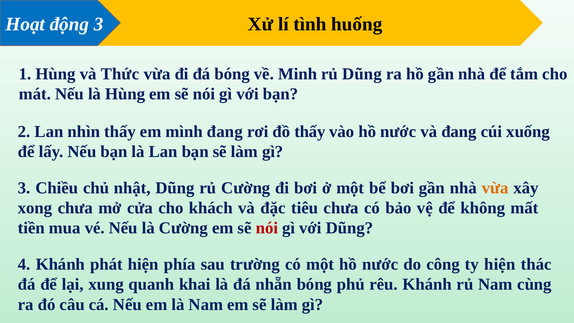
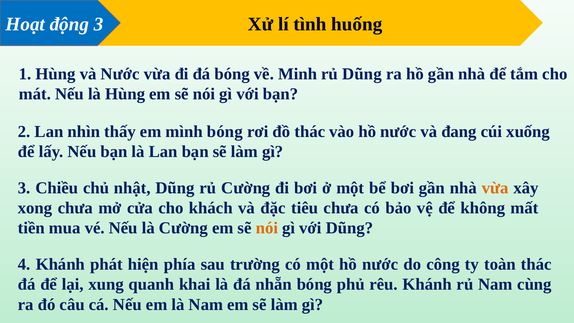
và Thức: Thức -> Nước
mình đang: đang -> bóng
đồ thấy: thấy -> thác
nói at (267, 228) colour: red -> orange
ty hiện: hiện -> toàn
